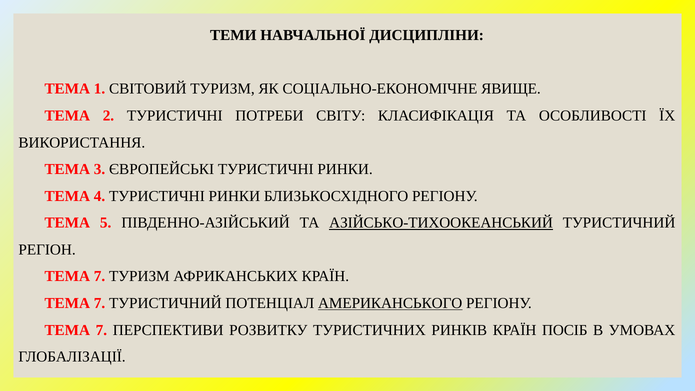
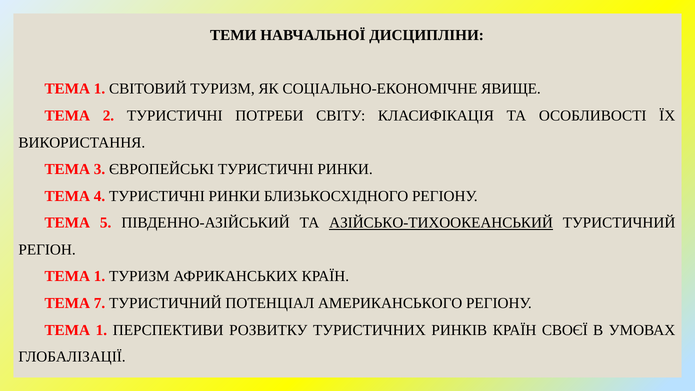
7 at (100, 276): 7 -> 1
АМЕРИКАНСЬКОГО underline: present -> none
7 at (101, 330): 7 -> 1
ПОСІБ: ПОСІБ -> СВОЄЇ
